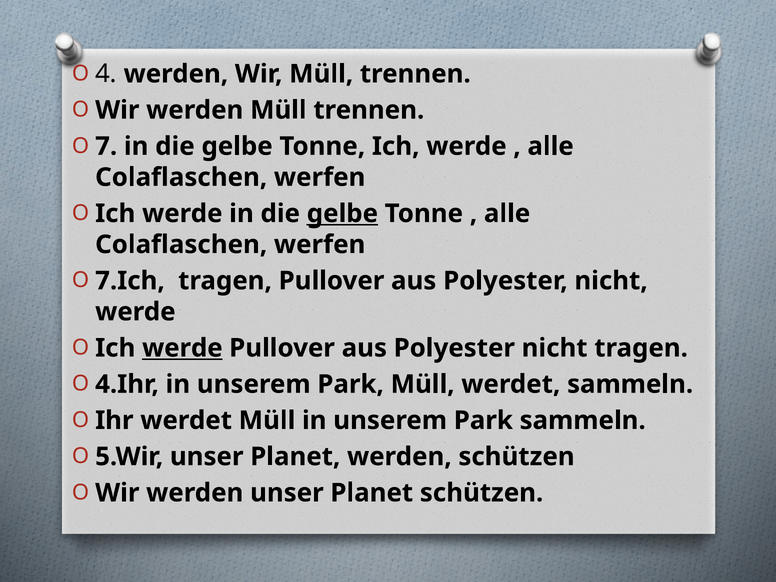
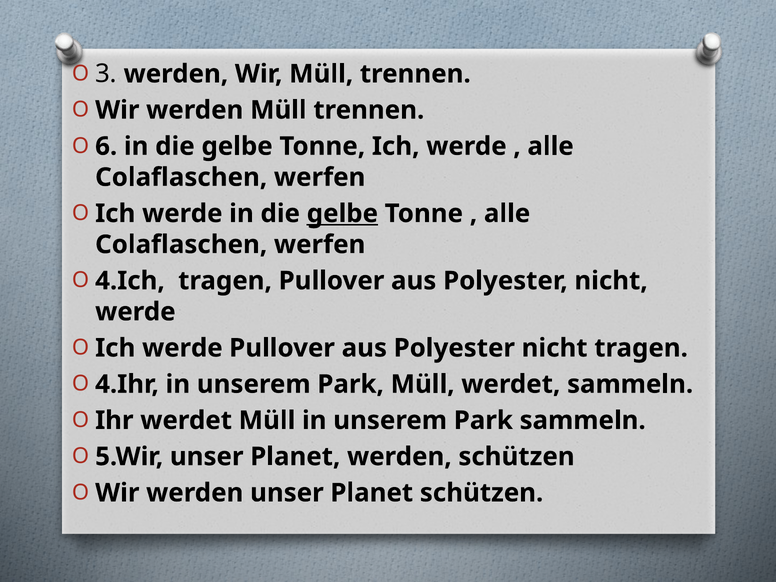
4: 4 -> 3
7: 7 -> 6
7.Ich: 7.Ich -> 4.Ich
werde at (182, 348) underline: present -> none
